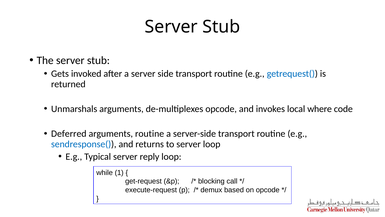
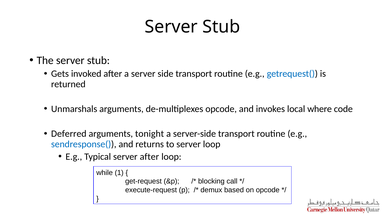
arguments routine: routine -> tonight
server reply: reply -> after
